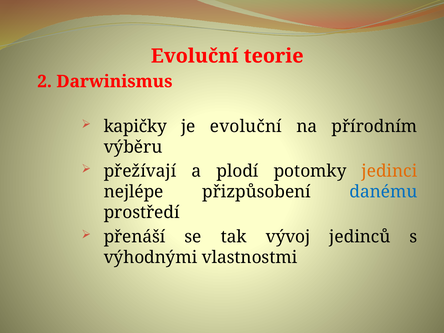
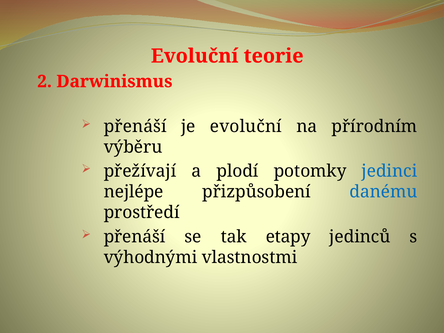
kapičky at (135, 126): kapičky -> přenáší
jedinci colour: orange -> blue
vývoj: vývoj -> etapy
